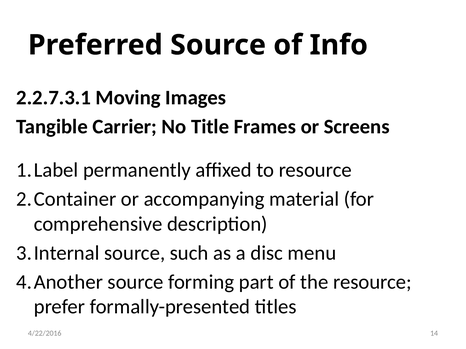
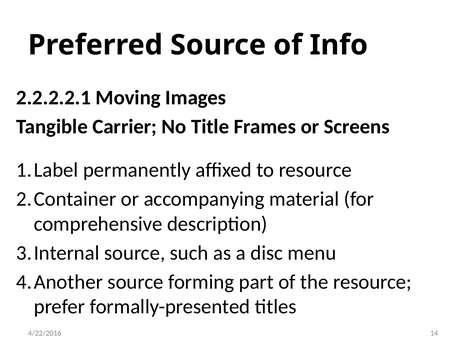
2.2.7.3.1: 2.2.7.3.1 -> 2.2.2.2.1
